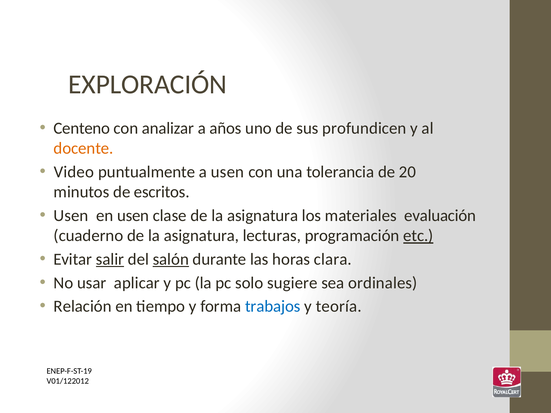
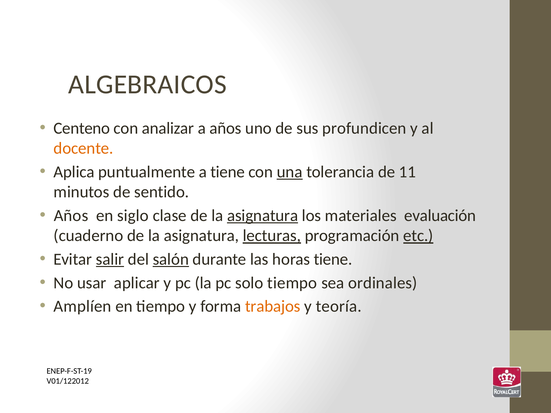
EXPLORACIÓN: EXPLORACIÓN -> ALGEBRAICOS
Video: Video -> Aplica
a usen: usen -> tiene
una underline: none -> present
20: 20 -> 11
escritos: escritos -> sentido
Usen at (71, 216): Usen -> Años
en usen: usen -> siglo
asignatura at (263, 216) underline: none -> present
lecturas underline: none -> present
horas clara: clara -> tiene
solo sugiere: sugiere -> tiempo
Relación: Relación -> Amplíen
trabajos colour: blue -> orange
